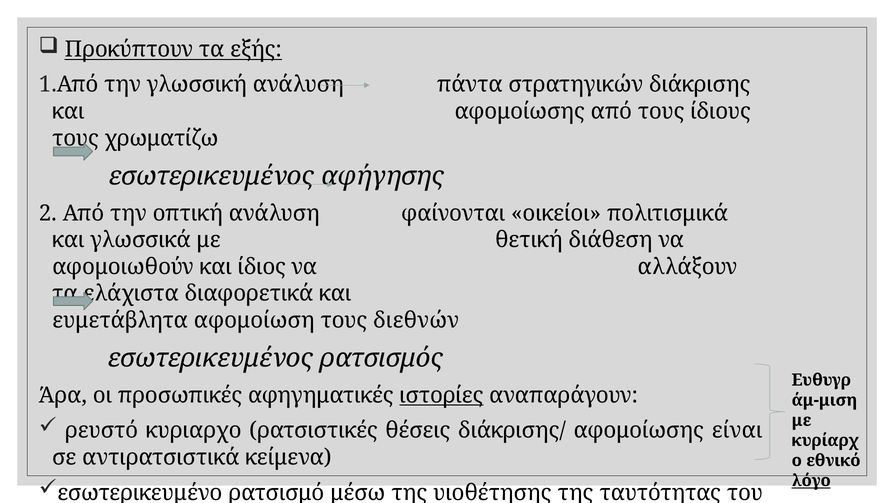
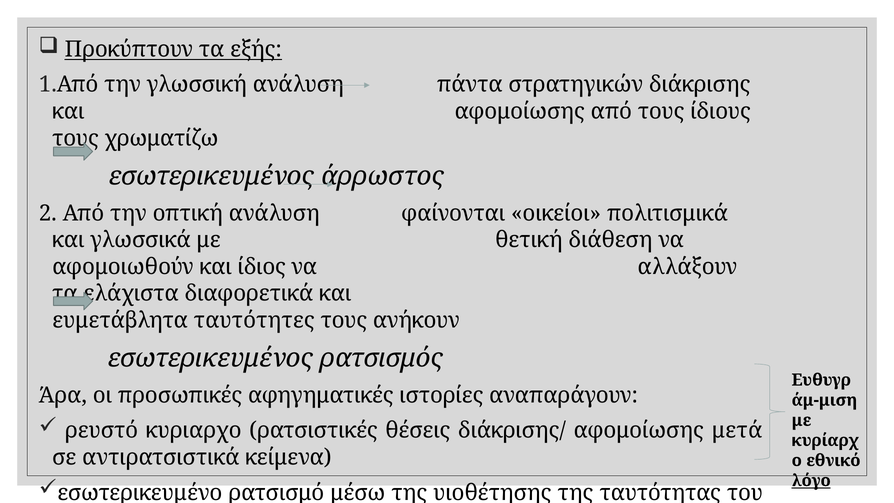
αφήγησης: αφήγησης -> άρρωστος
αφομοίωση: αφομοίωση -> ταυτότητες
διεθνών: διεθνών -> ανήκουν
ιστορίες underline: present -> none
είναι: είναι -> μετά
